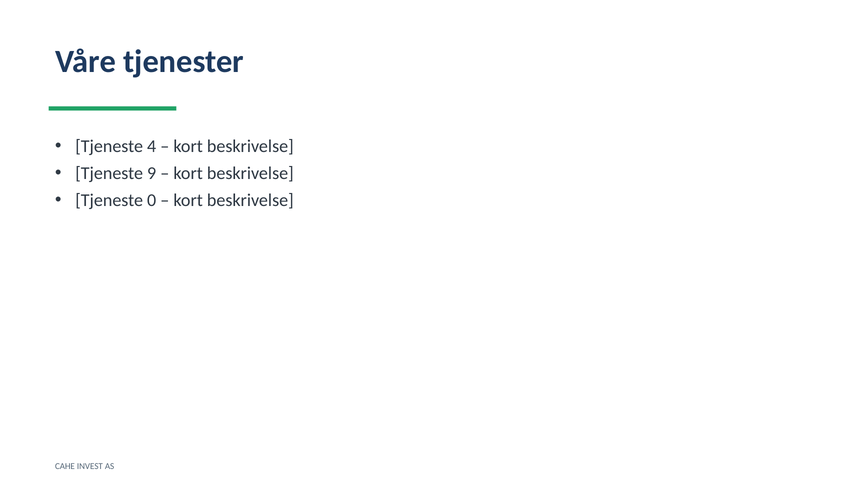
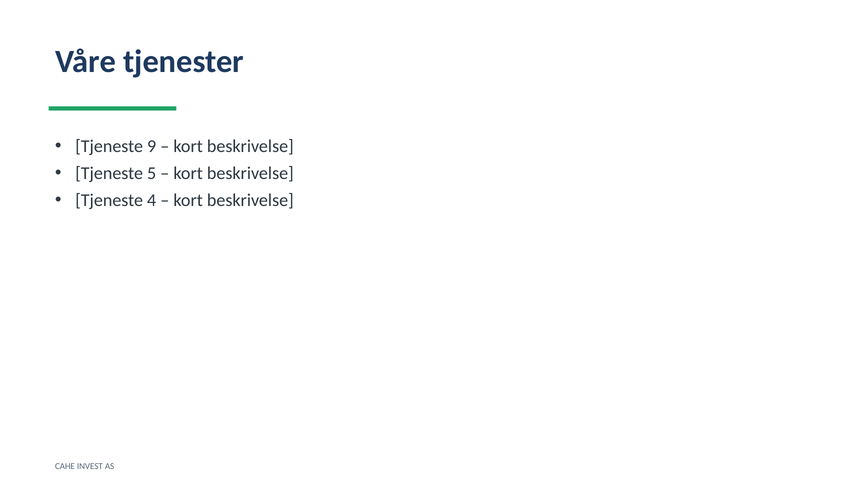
4: 4 -> 9
9: 9 -> 5
0: 0 -> 4
